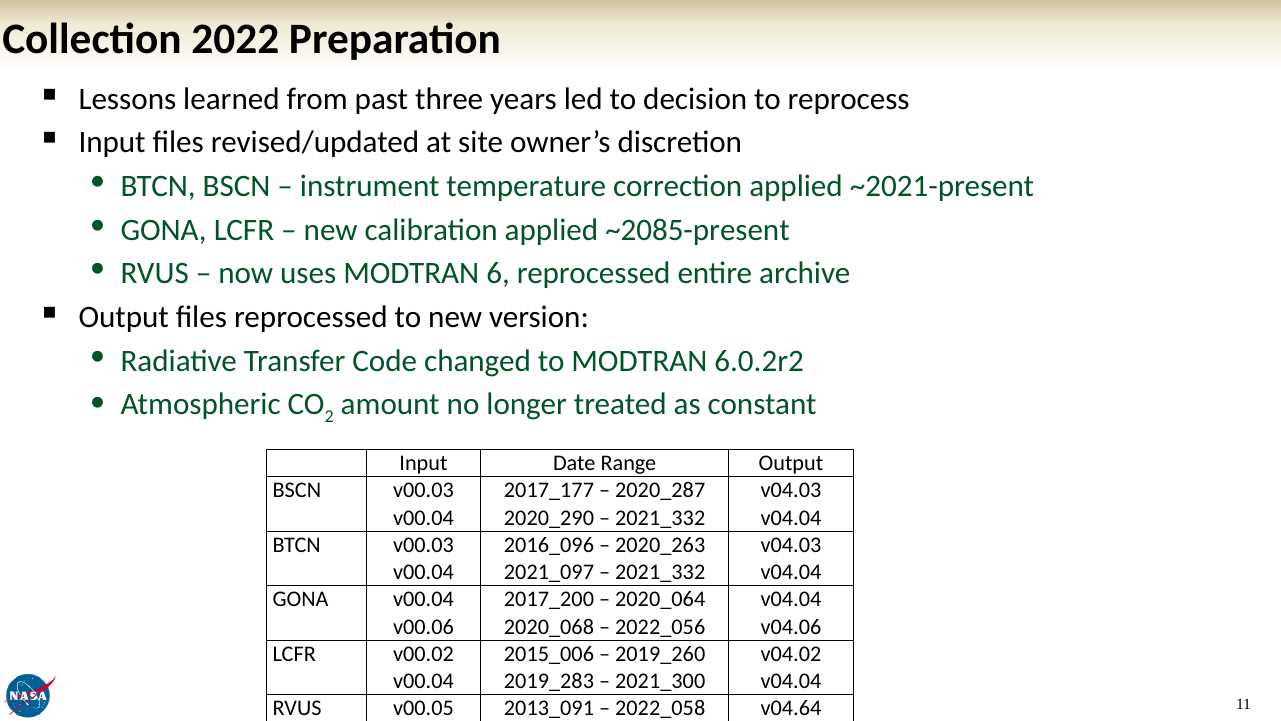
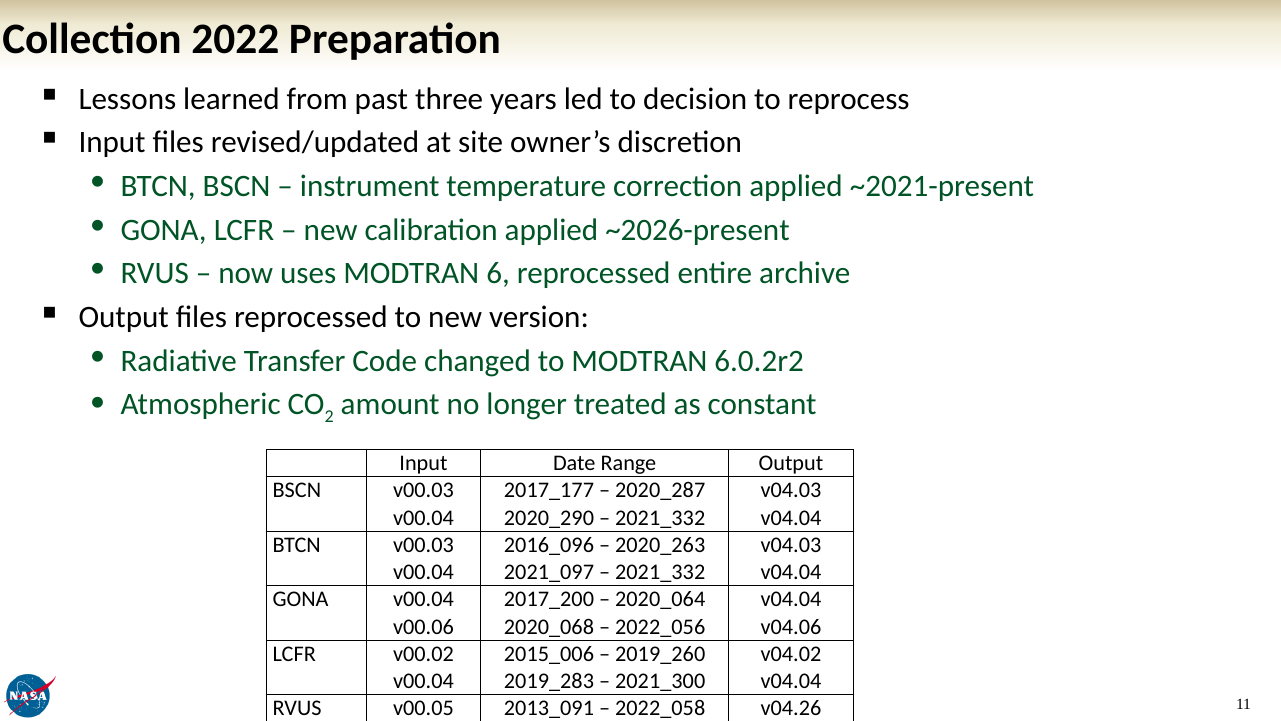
~2085-present: ~2085-present -> ~2026-present
v04.64: v04.64 -> v04.26
